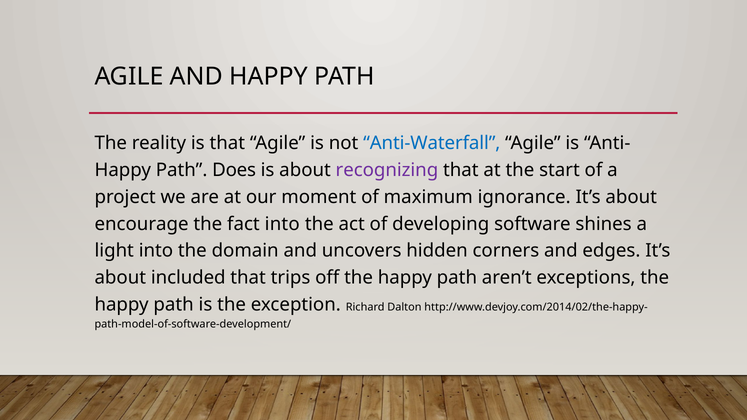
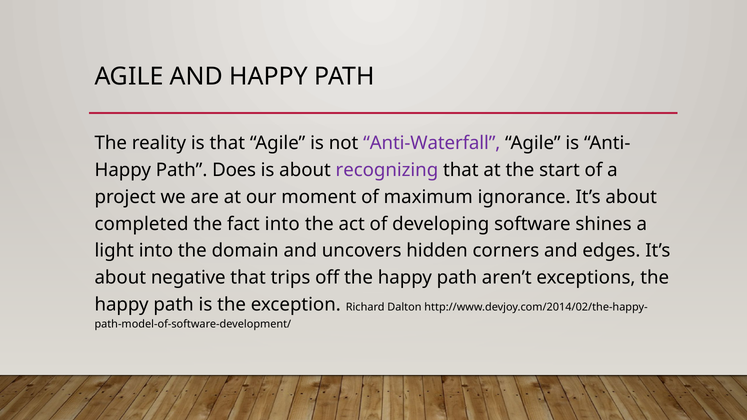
Anti-Waterfall colour: blue -> purple
encourage: encourage -> completed
included: included -> negative
